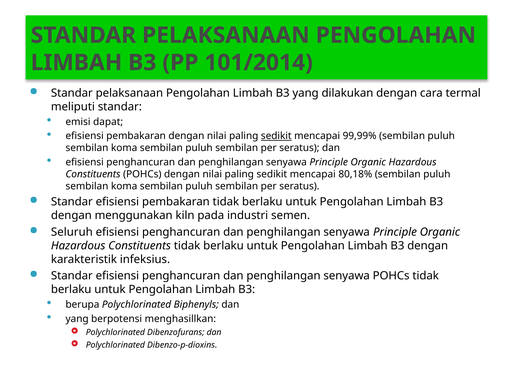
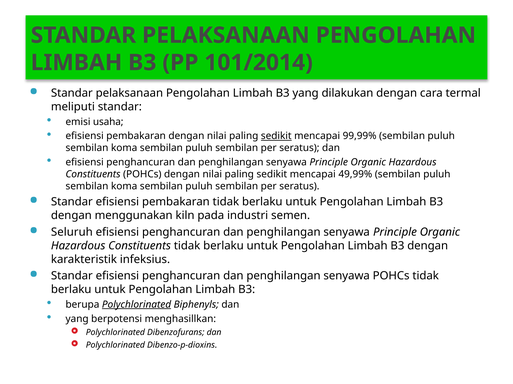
dapat: dapat -> usaha
80,18%: 80,18% -> 49,99%
Polychlorinated at (137, 305) underline: none -> present
